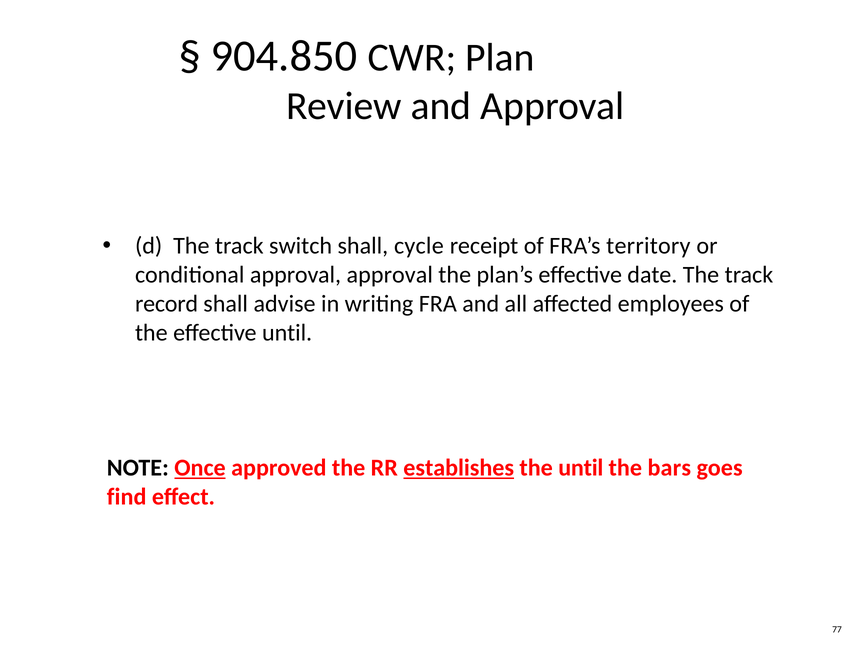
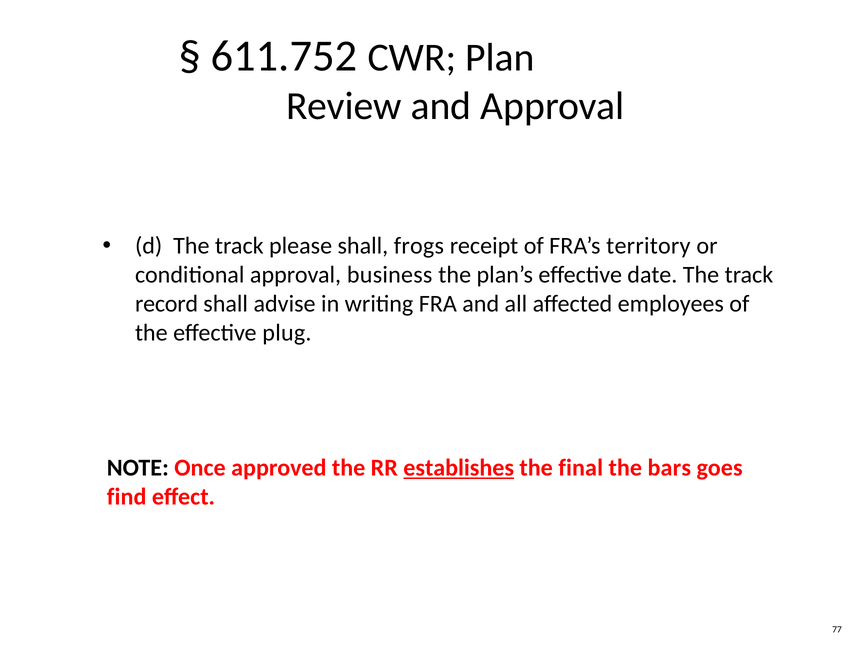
904.850: 904.850 -> 611.752
switch: switch -> please
cycle: cycle -> frogs
approval approval: approval -> business
effective until: until -> plug
Once underline: present -> none
the until: until -> final
